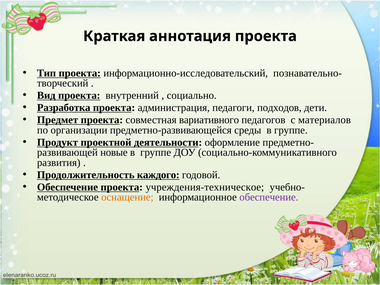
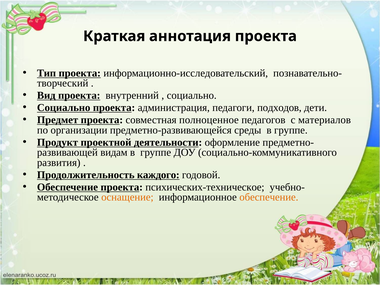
Разработка at (64, 108): Разработка -> Социально
вариативного: вариативного -> полноценное
новые: новые -> видам
учреждения-техническое: учреждения-техническое -> психических-техническое
обеспечение at (269, 197) colour: purple -> orange
